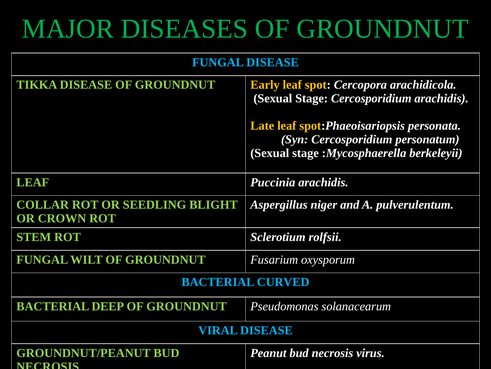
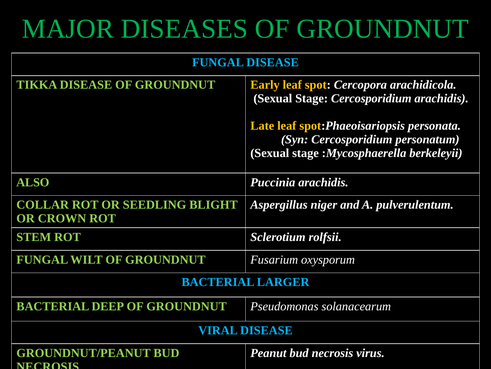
LEAF at (33, 182): LEAF -> ALSO
CURVED: CURVED -> LARGER
